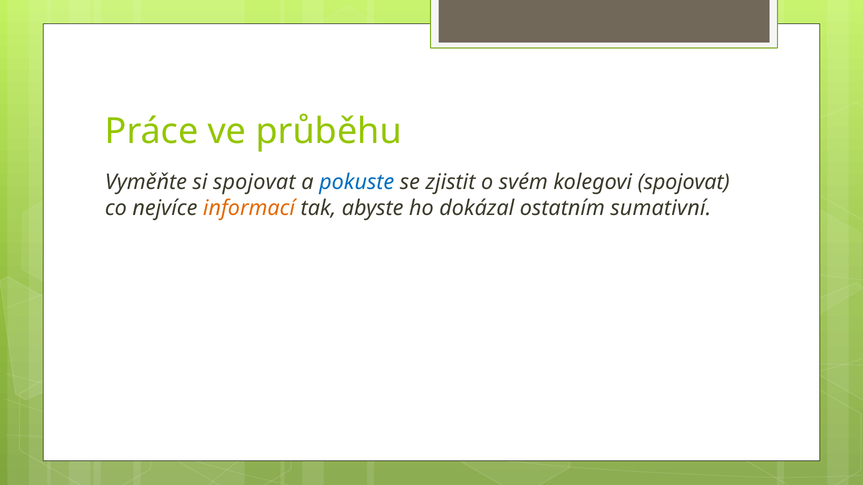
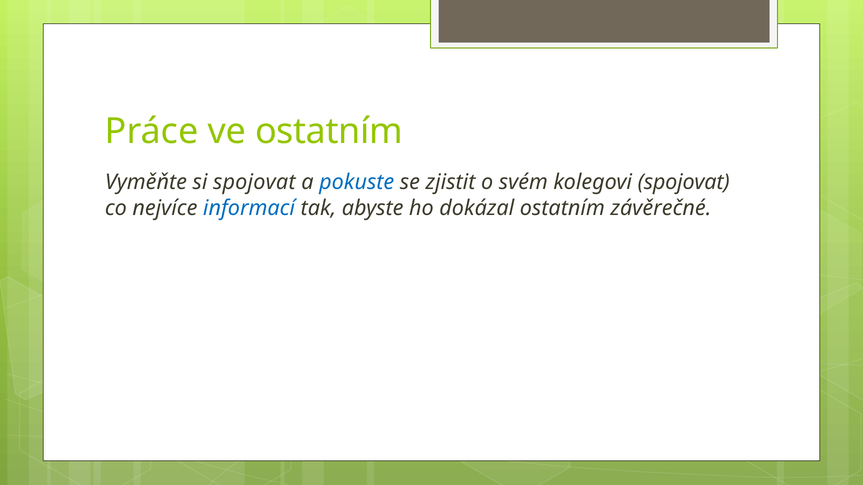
ve průběhu: průběhu -> ostatním
informací colour: orange -> blue
sumativní: sumativní -> závěrečné
